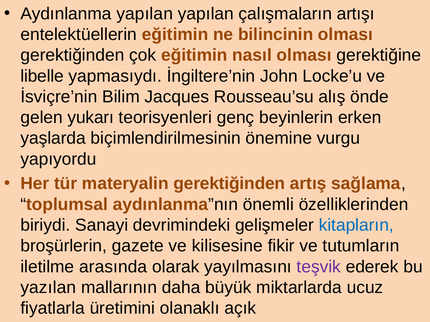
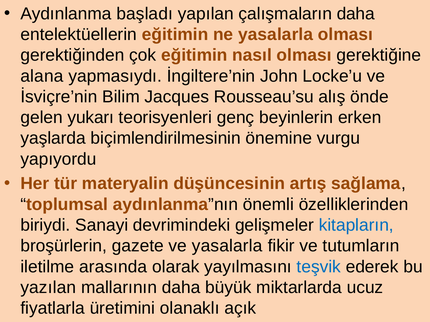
Aydınlanma yapılan: yapılan -> başladı
çalışmaların artışı: artışı -> daha
ne bilincinin: bilincinin -> yasalarla
libelle: libelle -> alana
materyalin gerektiğinden: gerektiğinden -> düşüncesinin
ve kilisesine: kilisesine -> yasalarla
teşvik colour: purple -> blue
